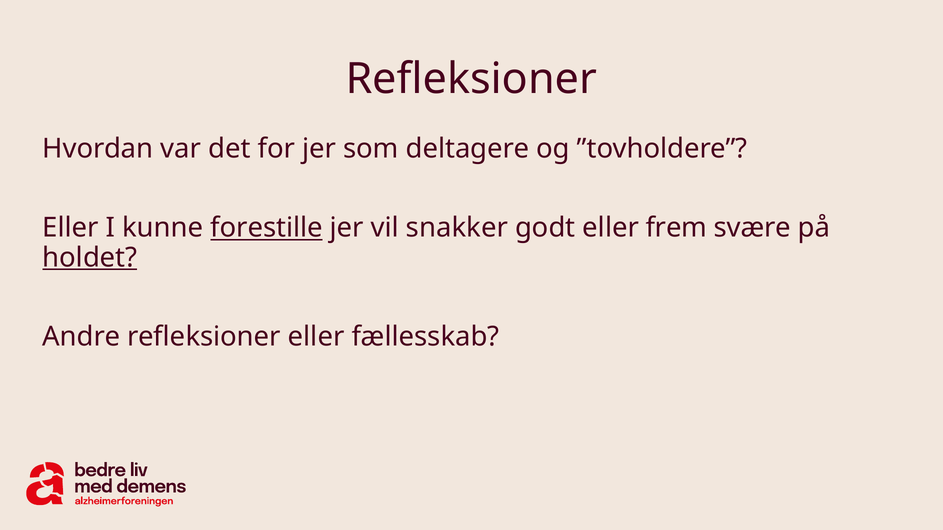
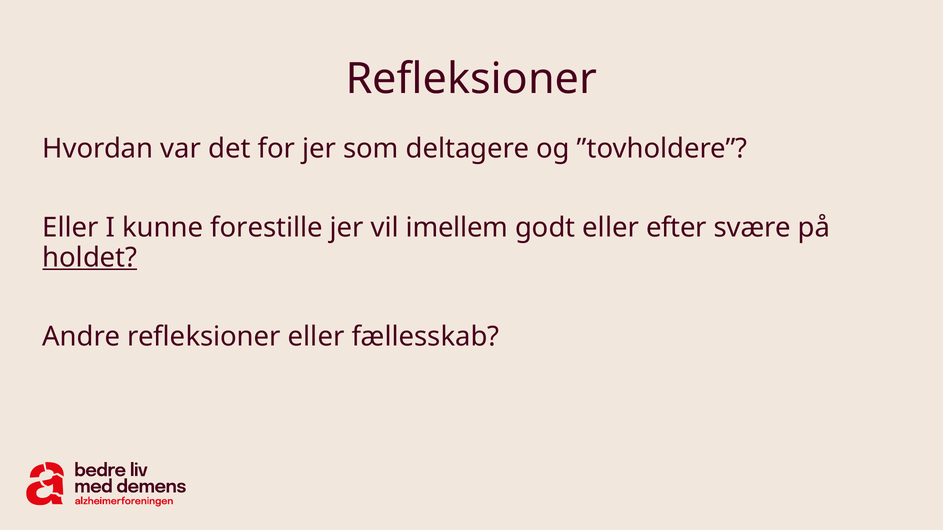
forestille underline: present -> none
snakker: snakker -> imellem
frem: frem -> efter
